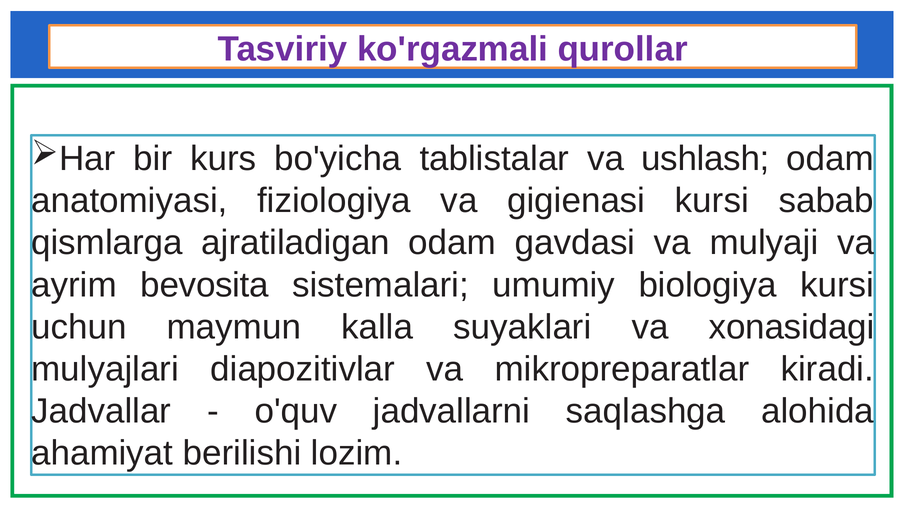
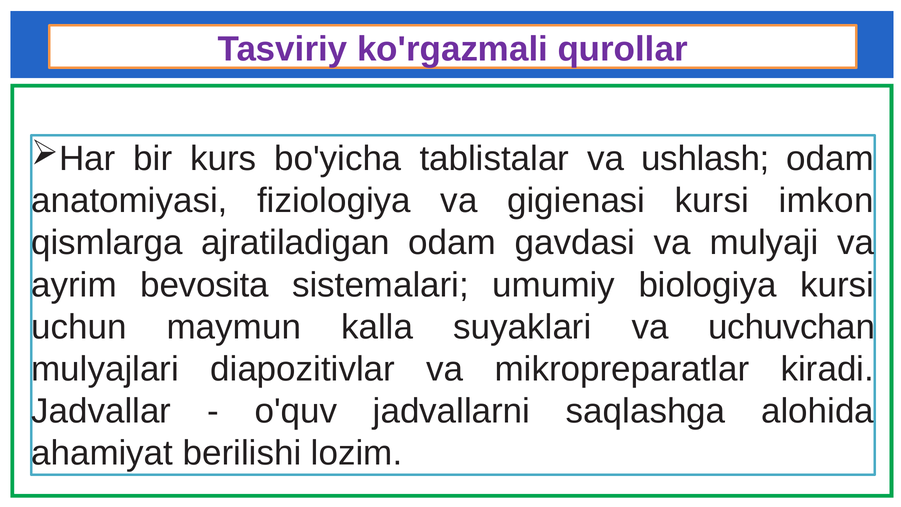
sabab: sabab -> imkon
xonasidagi: xonasidagi -> uchuvchan
